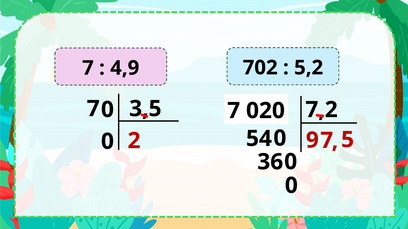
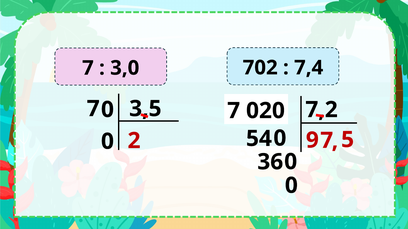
5,2: 5,2 -> 7,4
4,9: 4,9 -> 3,0
